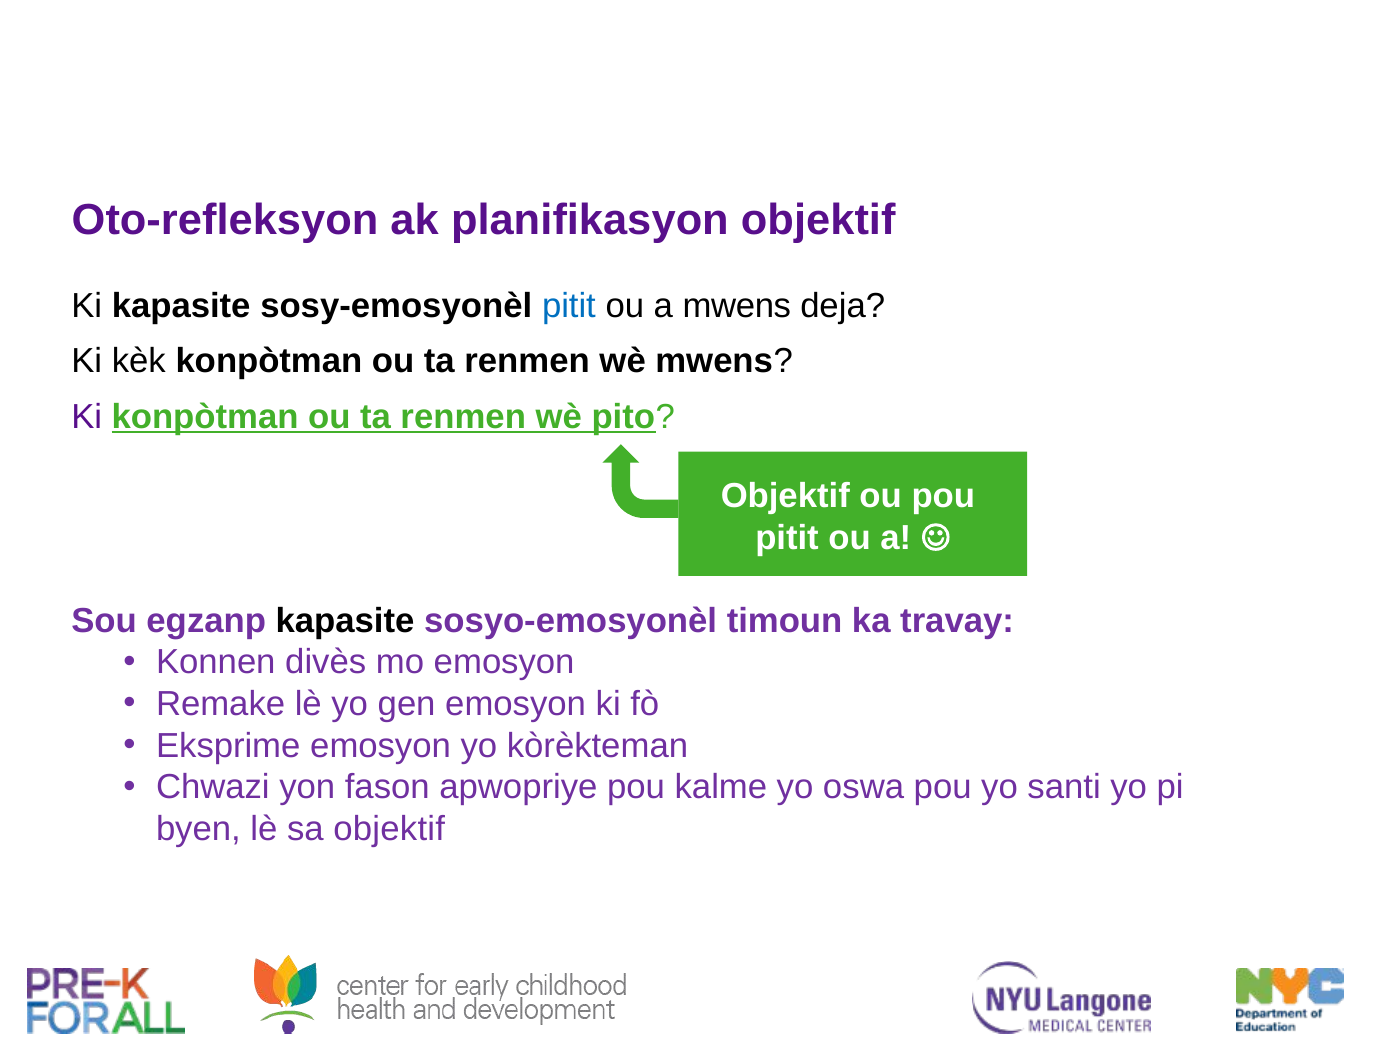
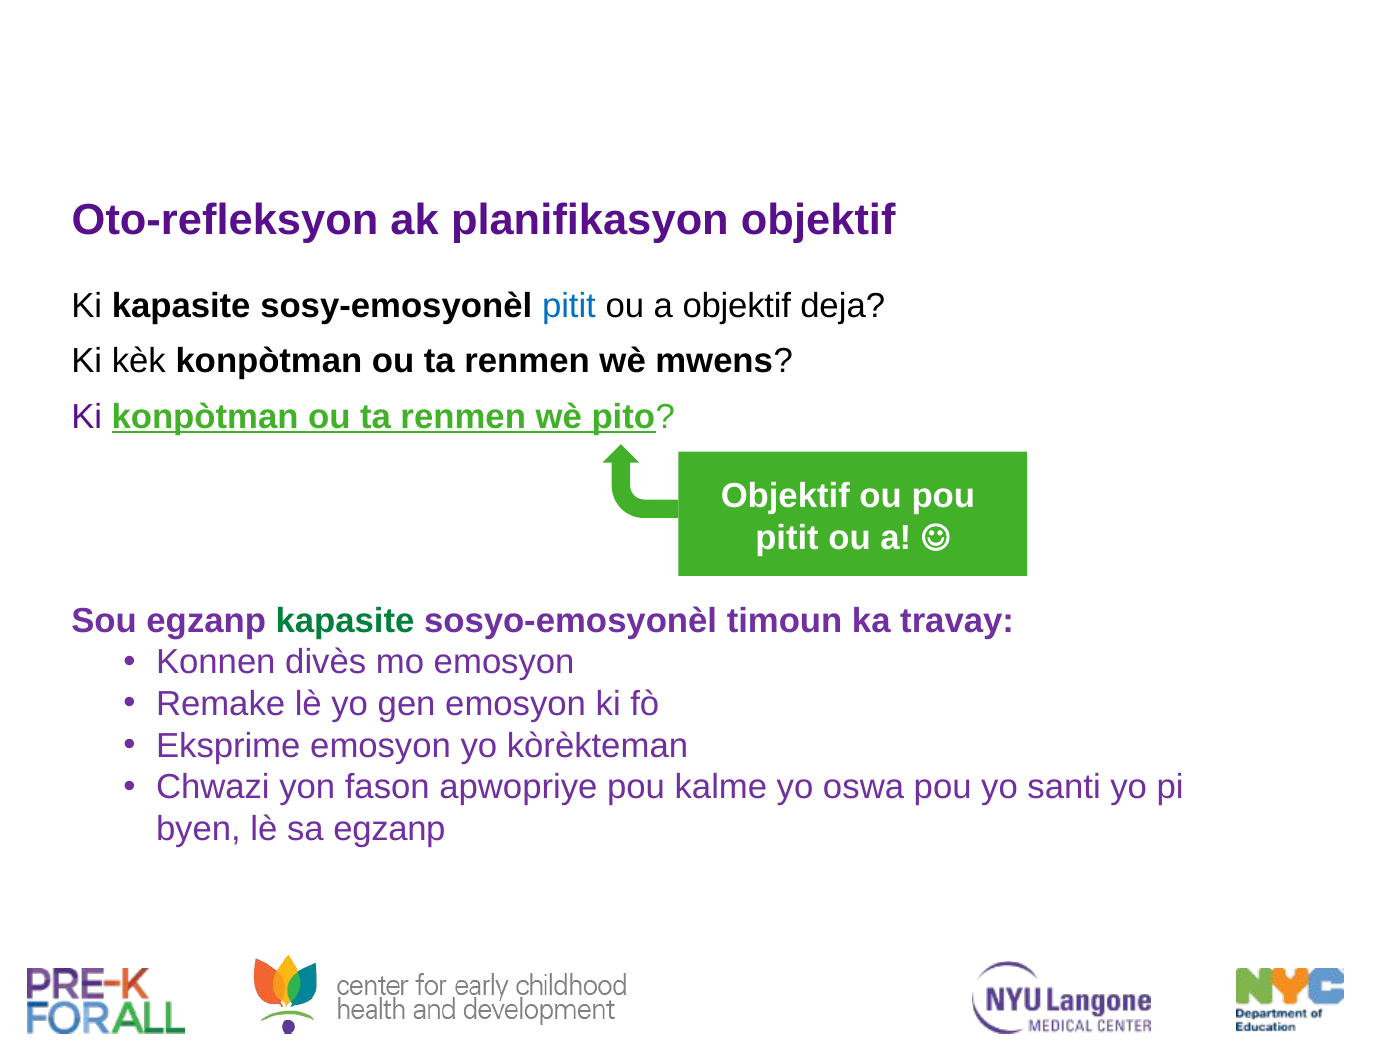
a mwens: mwens -> objektif
kapasite at (345, 621) colour: black -> green
sa objektif: objektif -> egzanp
